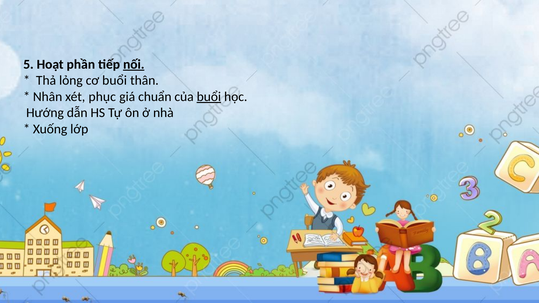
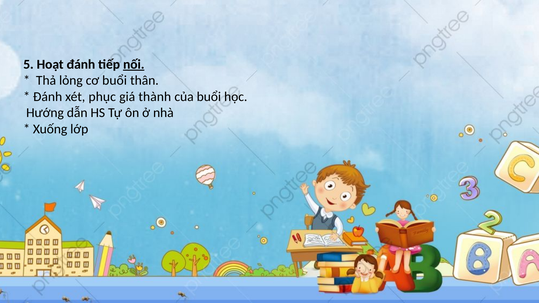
Hoạt phần: phần -> đánh
Nhân at (48, 97): Nhân -> Đánh
chuẩn: chuẩn -> thành
buổi at (209, 97) underline: present -> none
